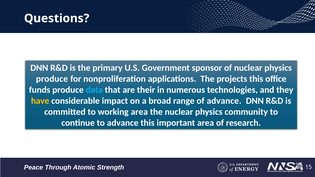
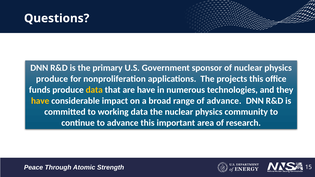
data at (94, 90) colour: light blue -> yellow
are their: their -> have
working area: area -> data
